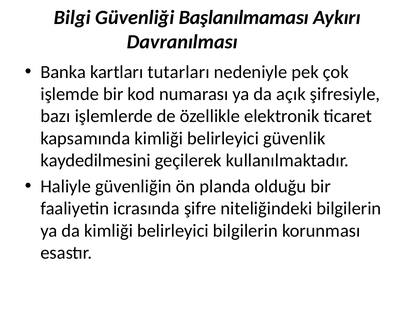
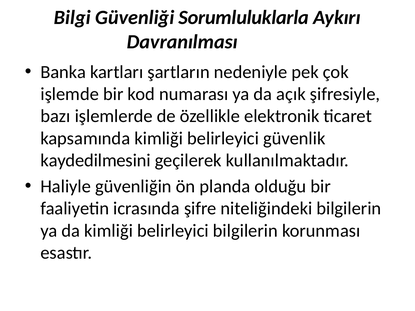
Başlanılmaması: Başlanılmaması -> Sorumluluklarla
tutarları: tutarları -> şartların
